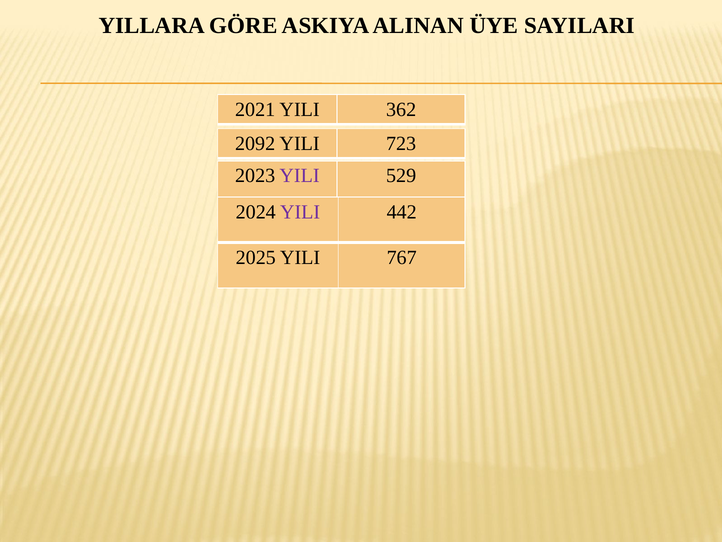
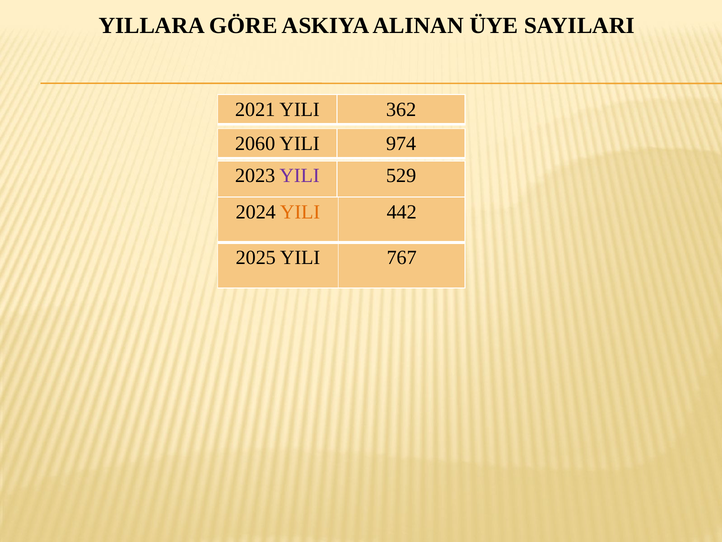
2092: 2092 -> 2060
723: 723 -> 974
YILI at (300, 212) colour: purple -> orange
